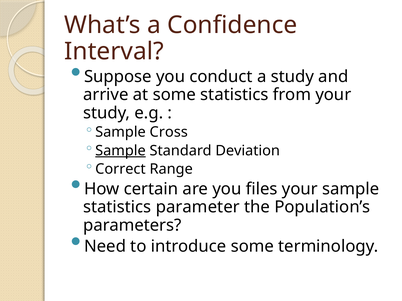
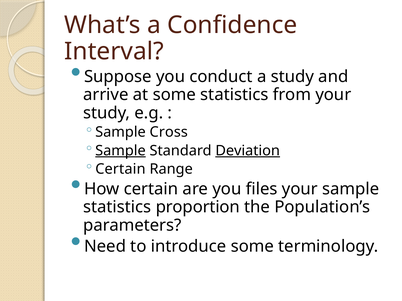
Deviation underline: none -> present
Correct at (120, 169): Correct -> Certain
parameter: parameter -> proportion
